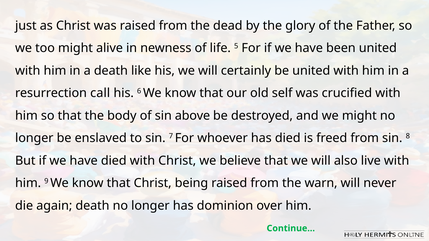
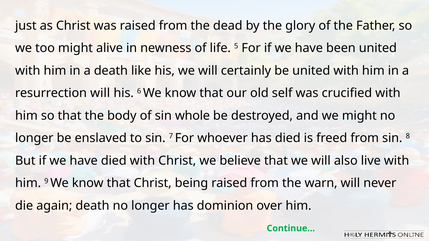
resurrection call: call -> will
above: above -> whole
